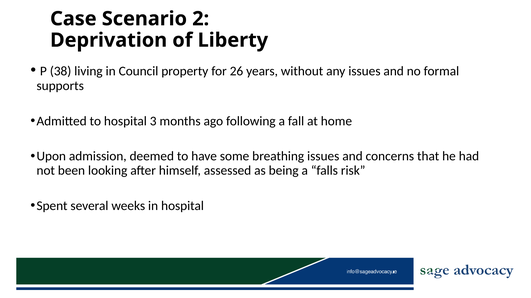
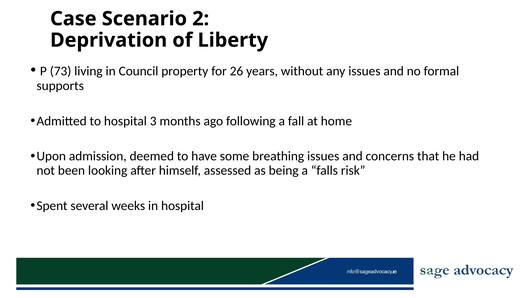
38: 38 -> 73
